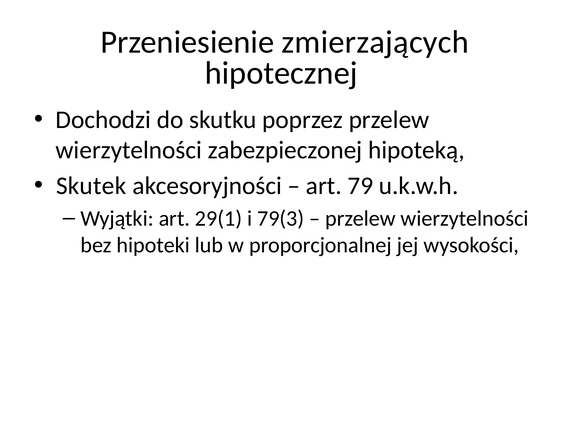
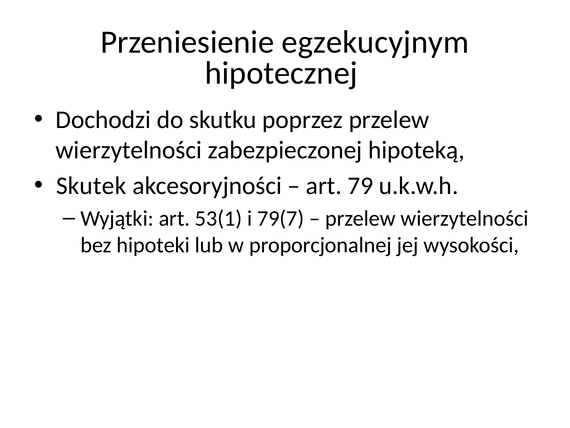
zmierzających: zmierzających -> egzekucyjnym
29(1: 29(1 -> 53(1
79(3: 79(3 -> 79(7
